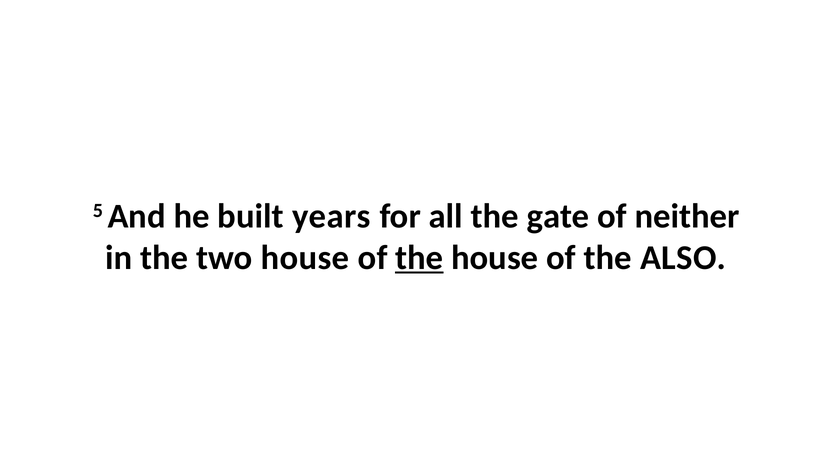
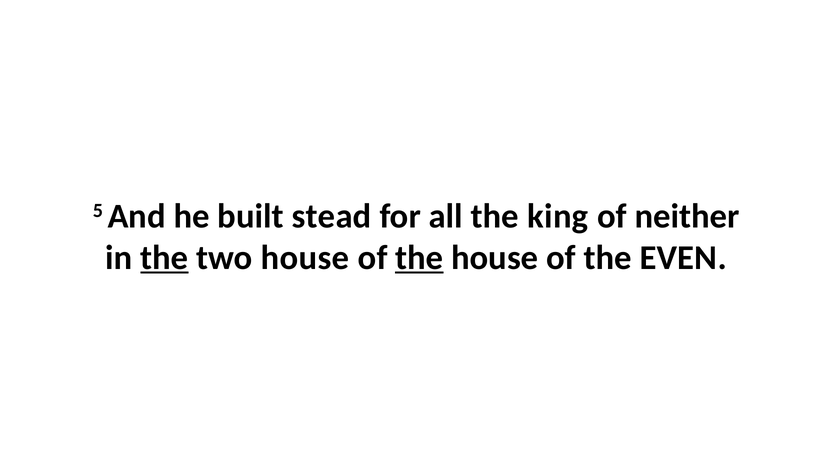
years: years -> stead
gate: gate -> king
the at (164, 258) underline: none -> present
ALSO: ALSO -> EVEN
